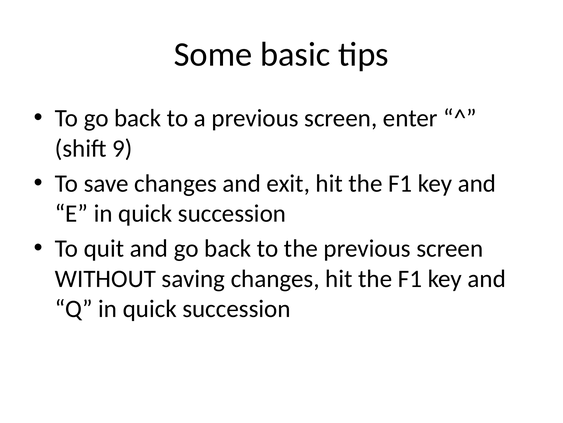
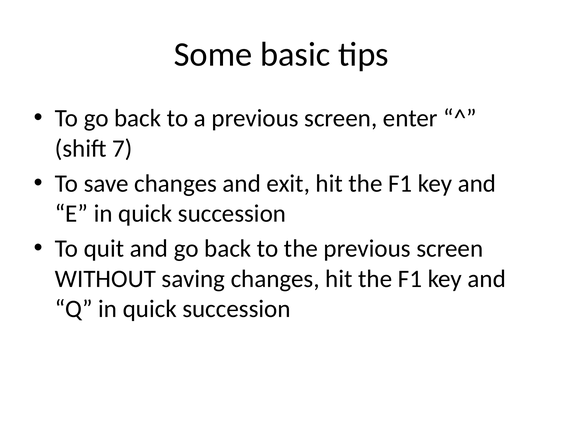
9: 9 -> 7
